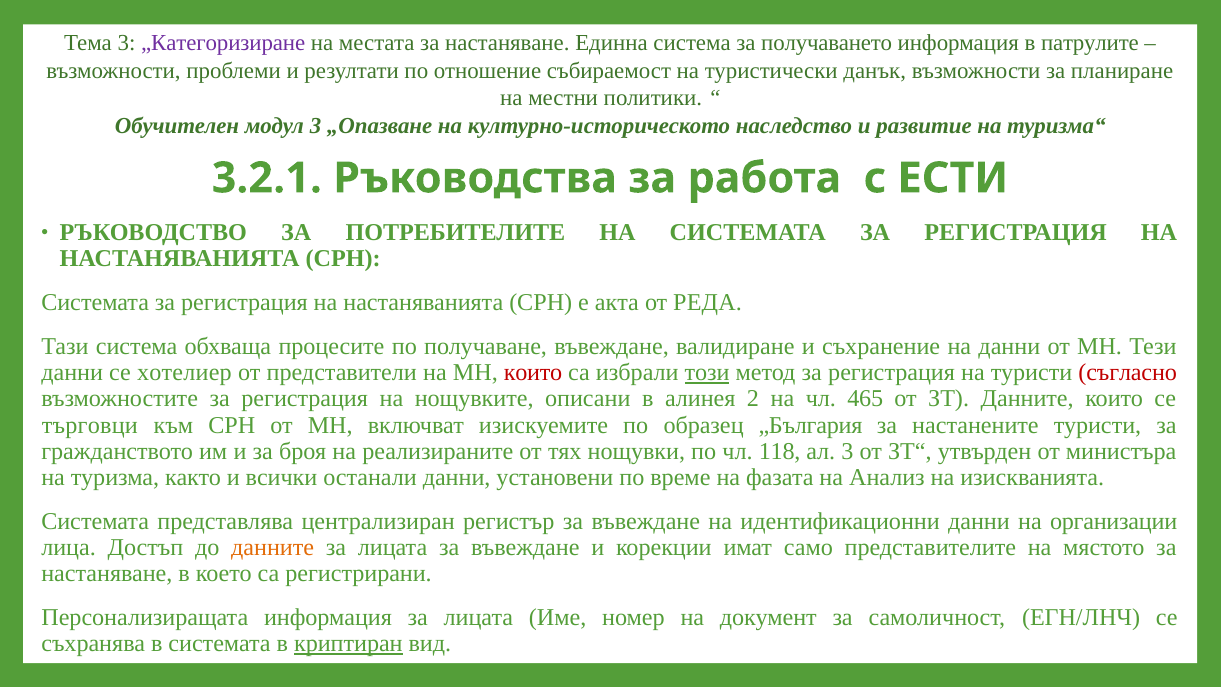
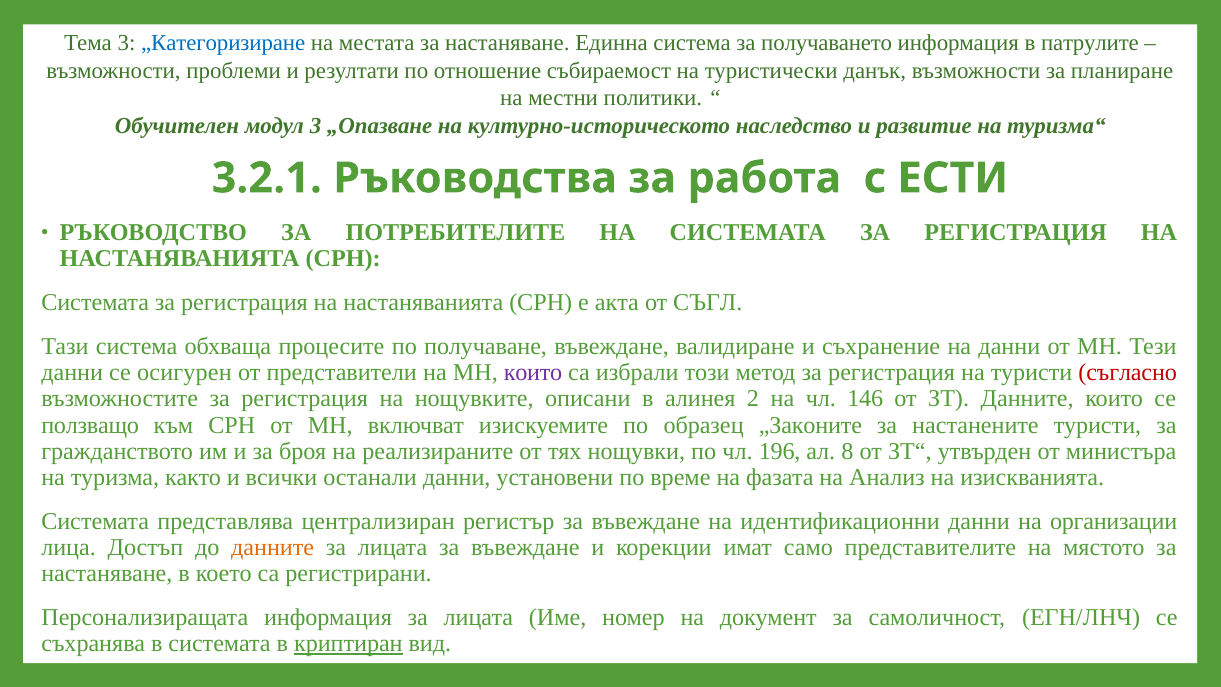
„Категоризиране colour: purple -> blue
РЕДА: РЕДА -> СЪГЛ
хотелиер: хотелиер -> осигурен
които at (533, 373) colour: red -> purple
този underline: present -> none
465: 465 -> 146
търговци: търговци -> ползващо
„България: „България -> „Законите
118: 118 -> 196
ал 3: 3 -> 8
